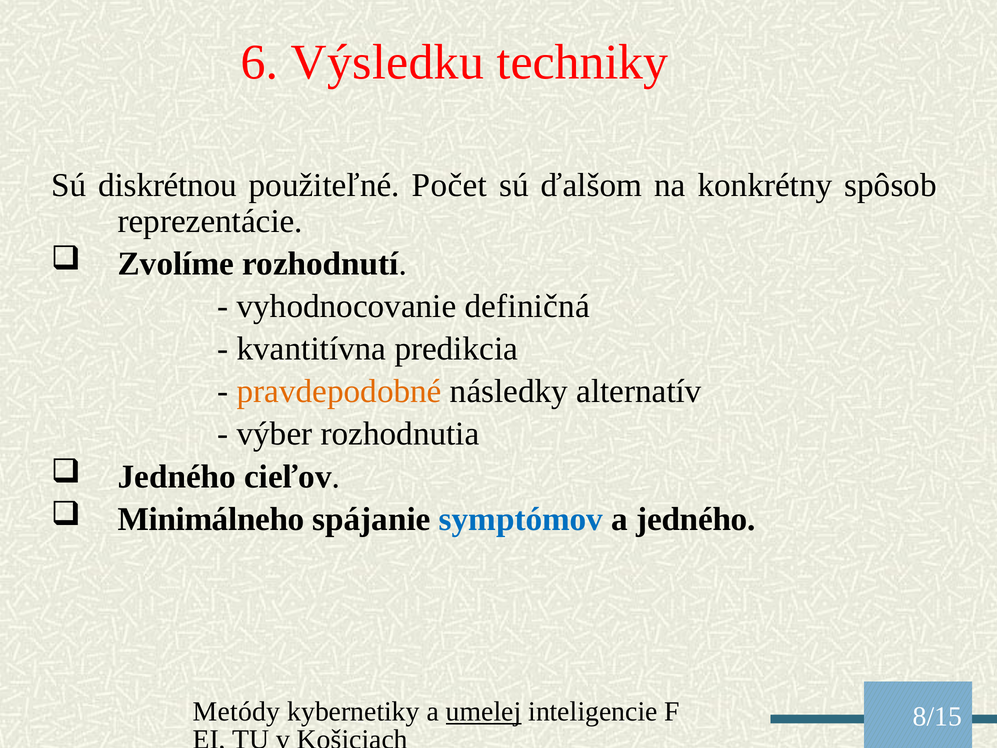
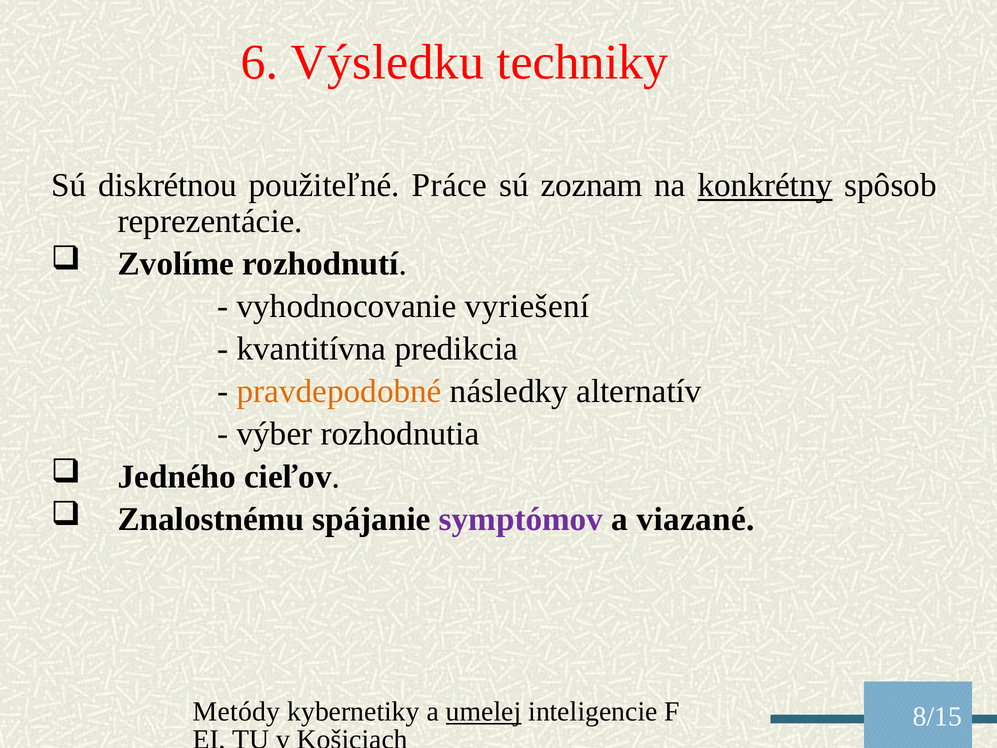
Počet: Počet -> Práce
ďalšom: ďalšom -> zoznam
konkrétny underline: none -> present
definičná: definičná -> vyriešení
Minimálneho: Minimálneho -> Znalostnému
symptómov colour: blue -> purple
a jedného: jedného -> viazané
